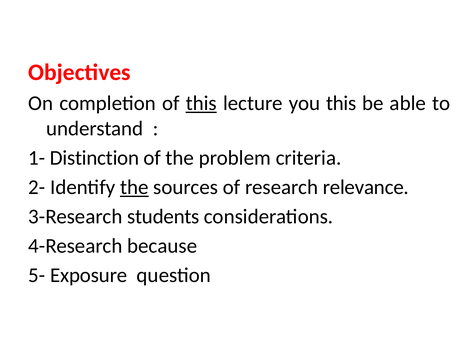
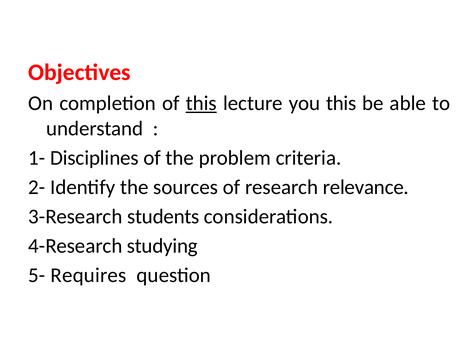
Distinction: Distinction -> Disciplines
the at (134, 187) underline: present -> none
because: because -> studying
Exposure: Exposure -> Requires
